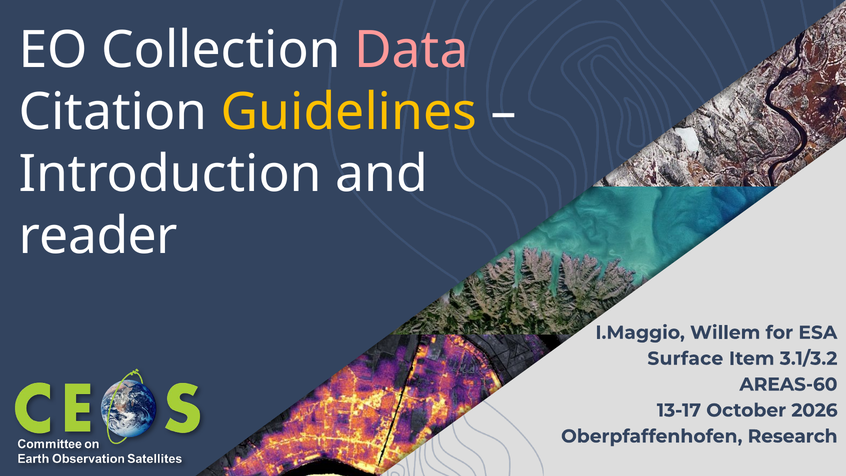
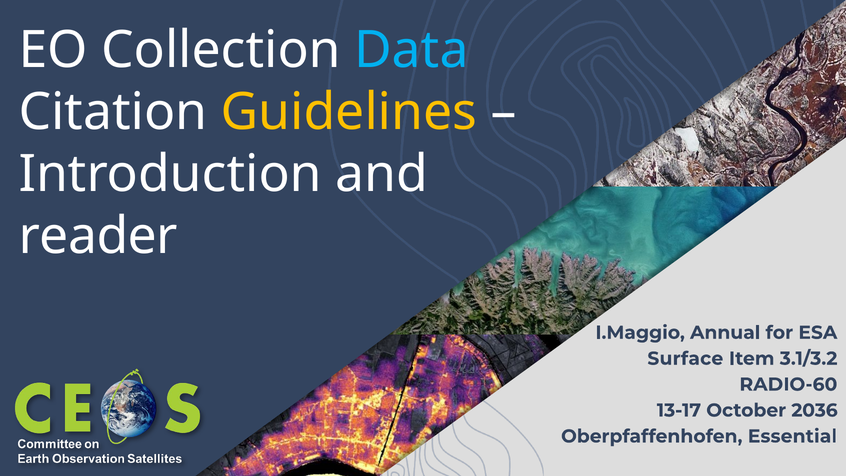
Data colour: pink -> light blue
Willem: Willem -> Annual
AREAS-60: AREAS-60 -> RADIO-60
2026: 2026 -> 2036
Research: Research -> Essential
